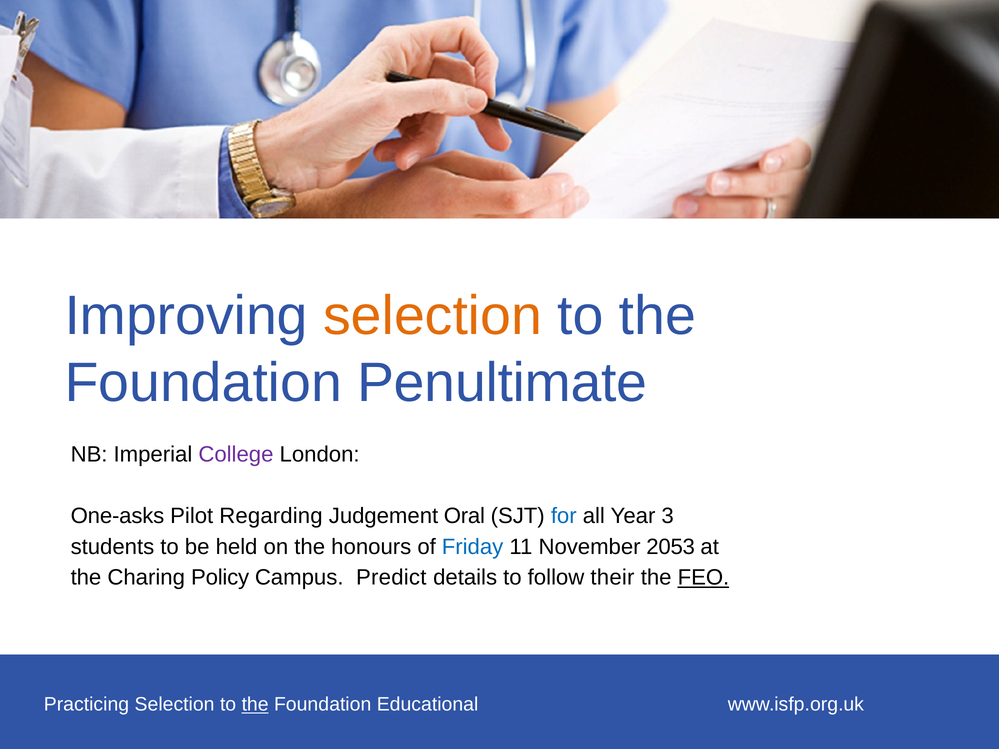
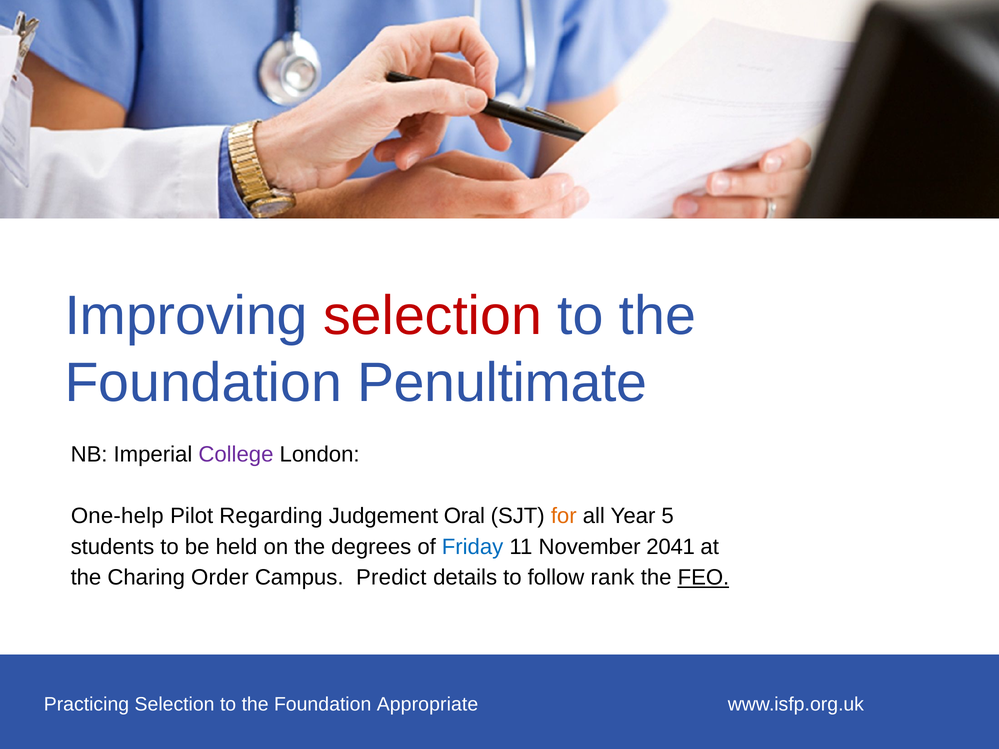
selection at (433, 316) colour: orange -> red
One-asks: One-asks -> One-help
for colour: blue -> orange
3: 3 -> 5
honours: honours -> degrees
2053: 2053 -> 2041
Policy: Policy -> Order
their: their -> rank
the at (255, 705) underline: present -> none
Educational: Educational -> Appropriate
